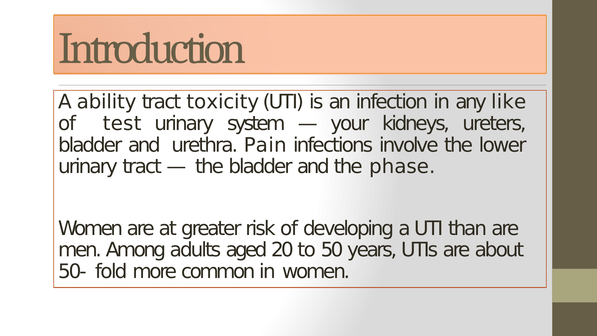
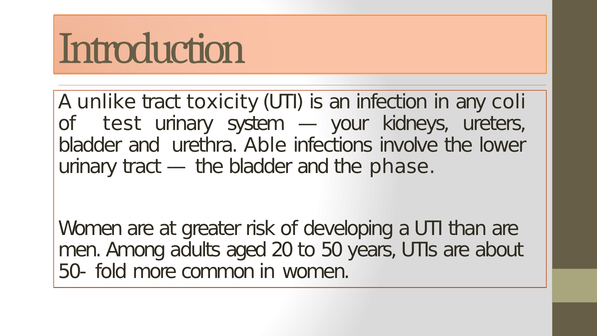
ability: ability -> unlike
like: like -> coli
Pain: Pain -> Able
